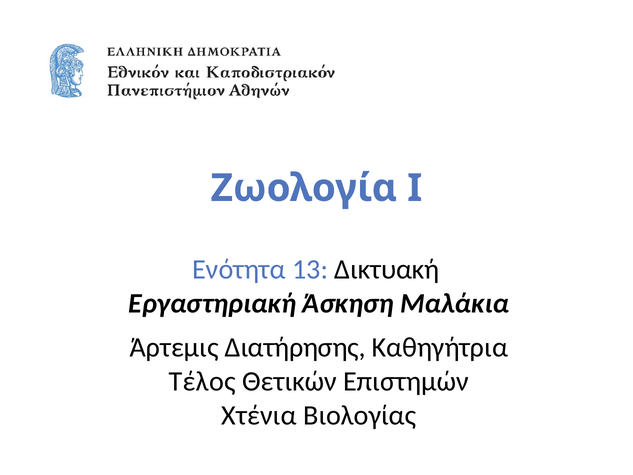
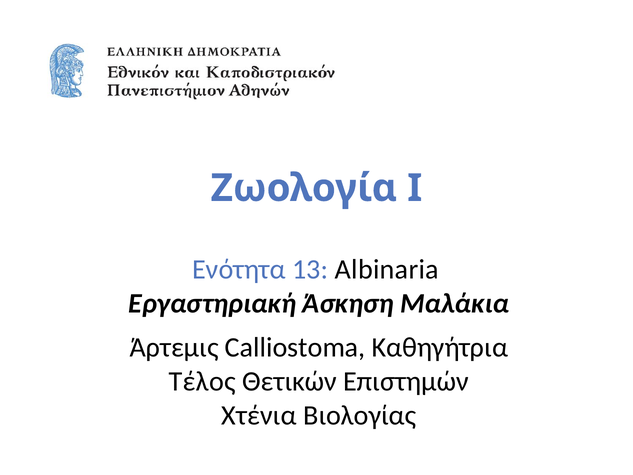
Δικτυακή: Δικτυακή -> Albinaria
Διατήρησης: Διατήρησης -> Calliostoma
